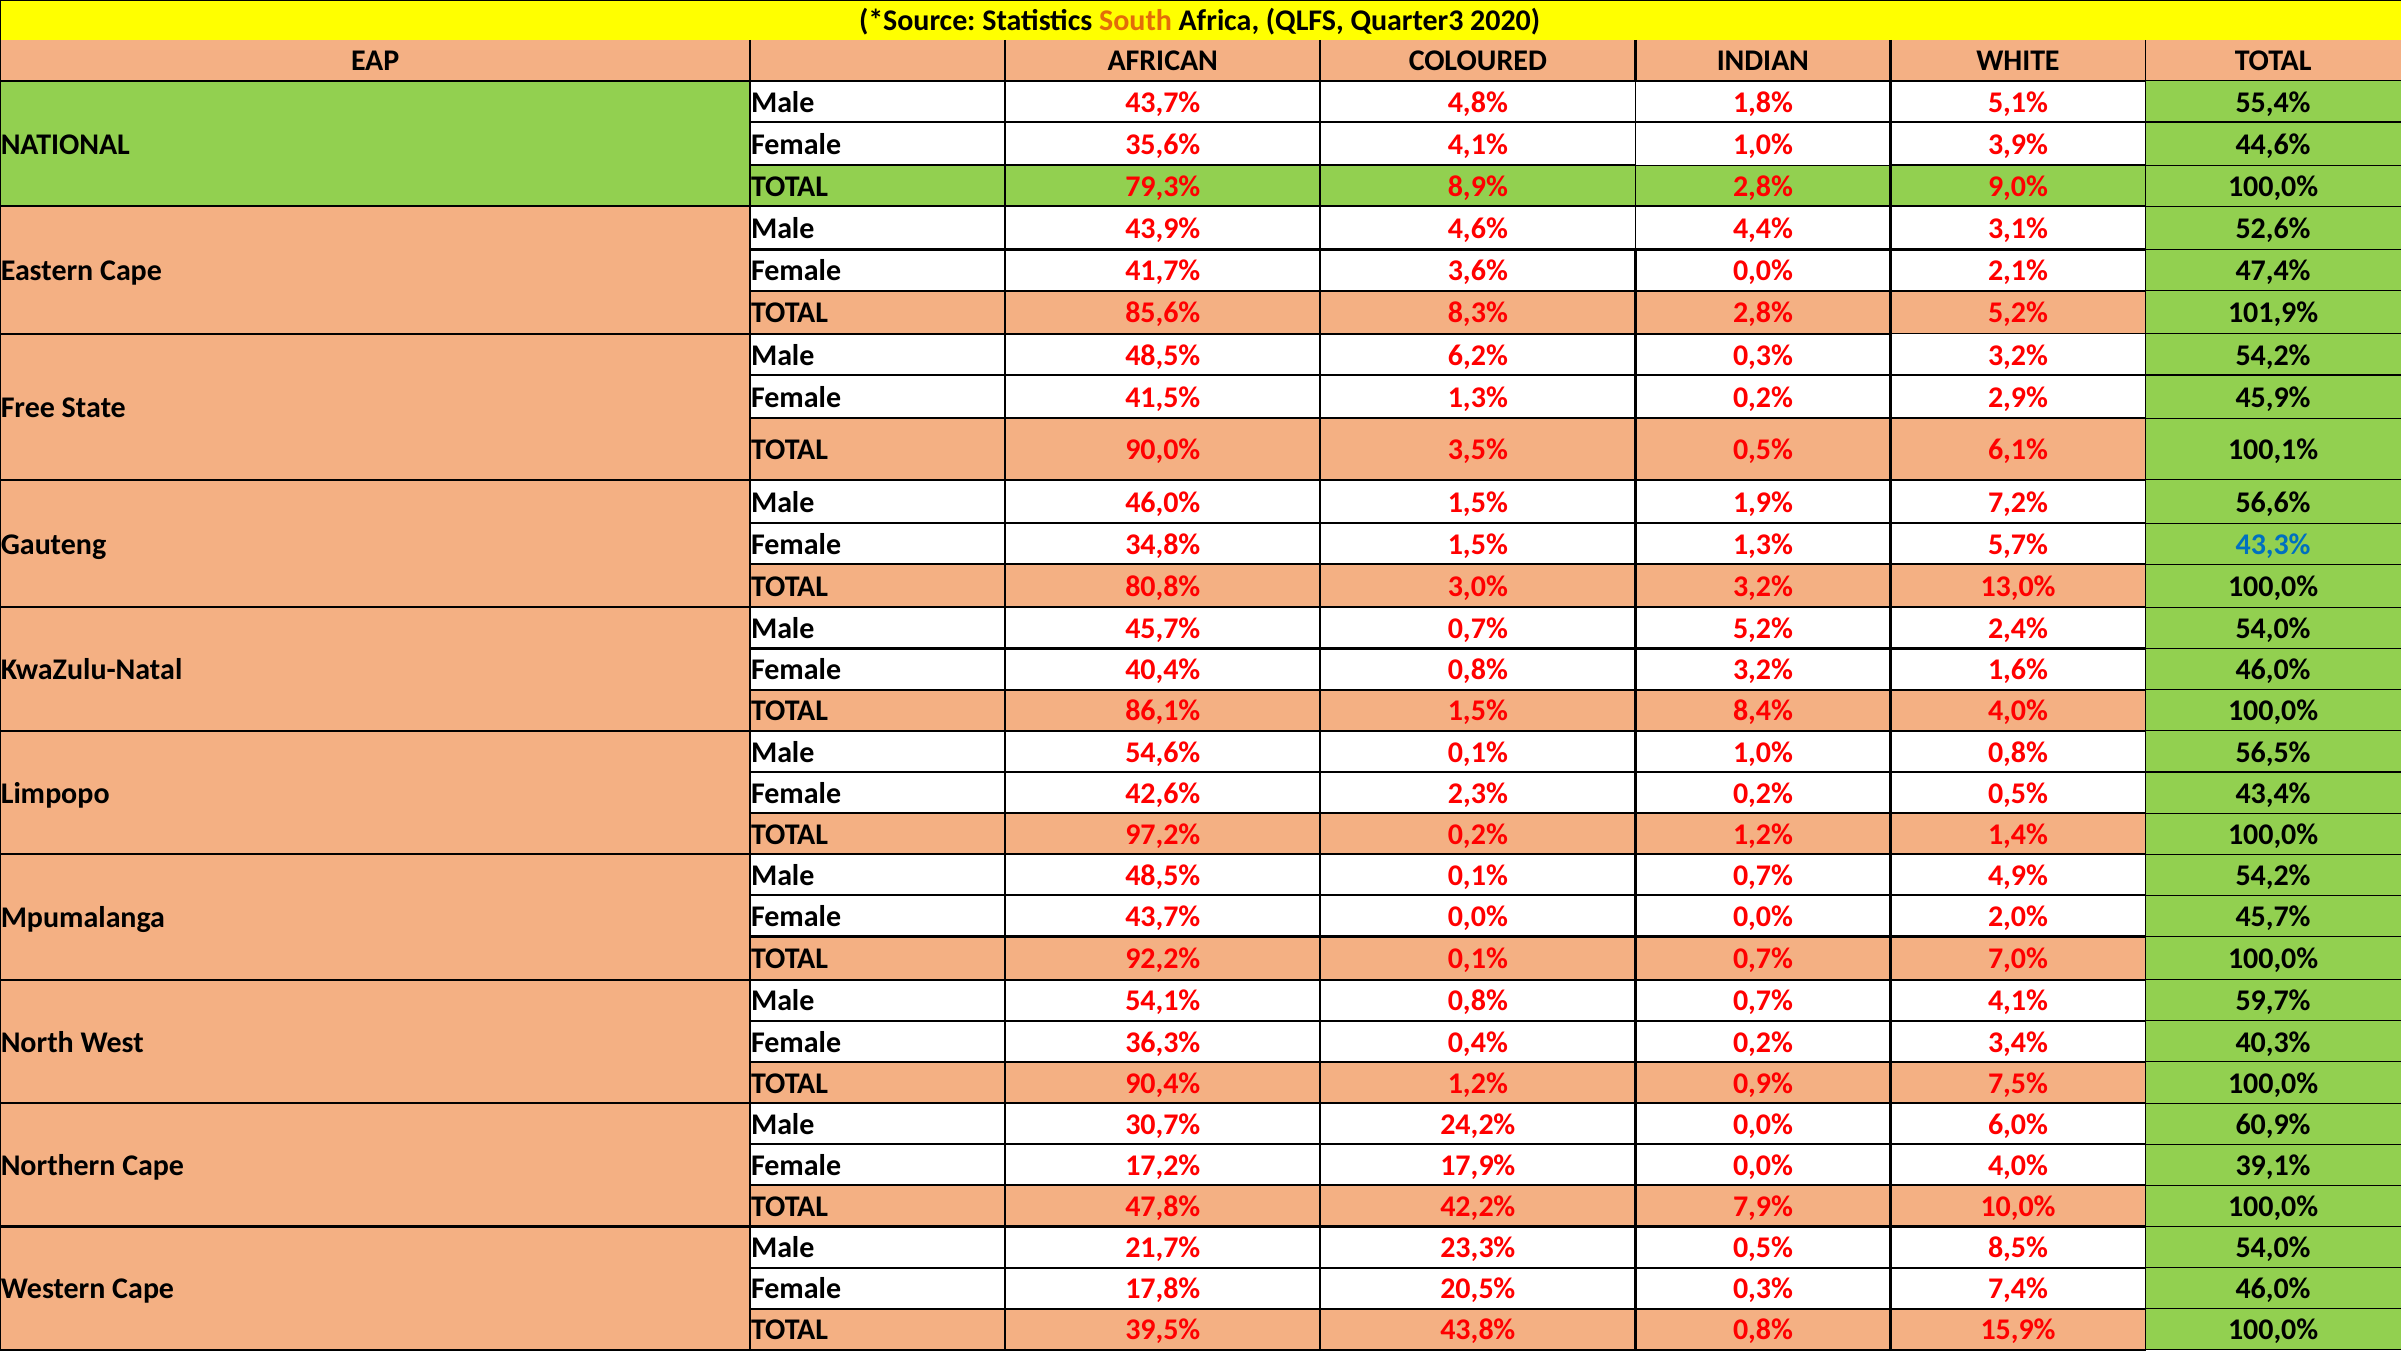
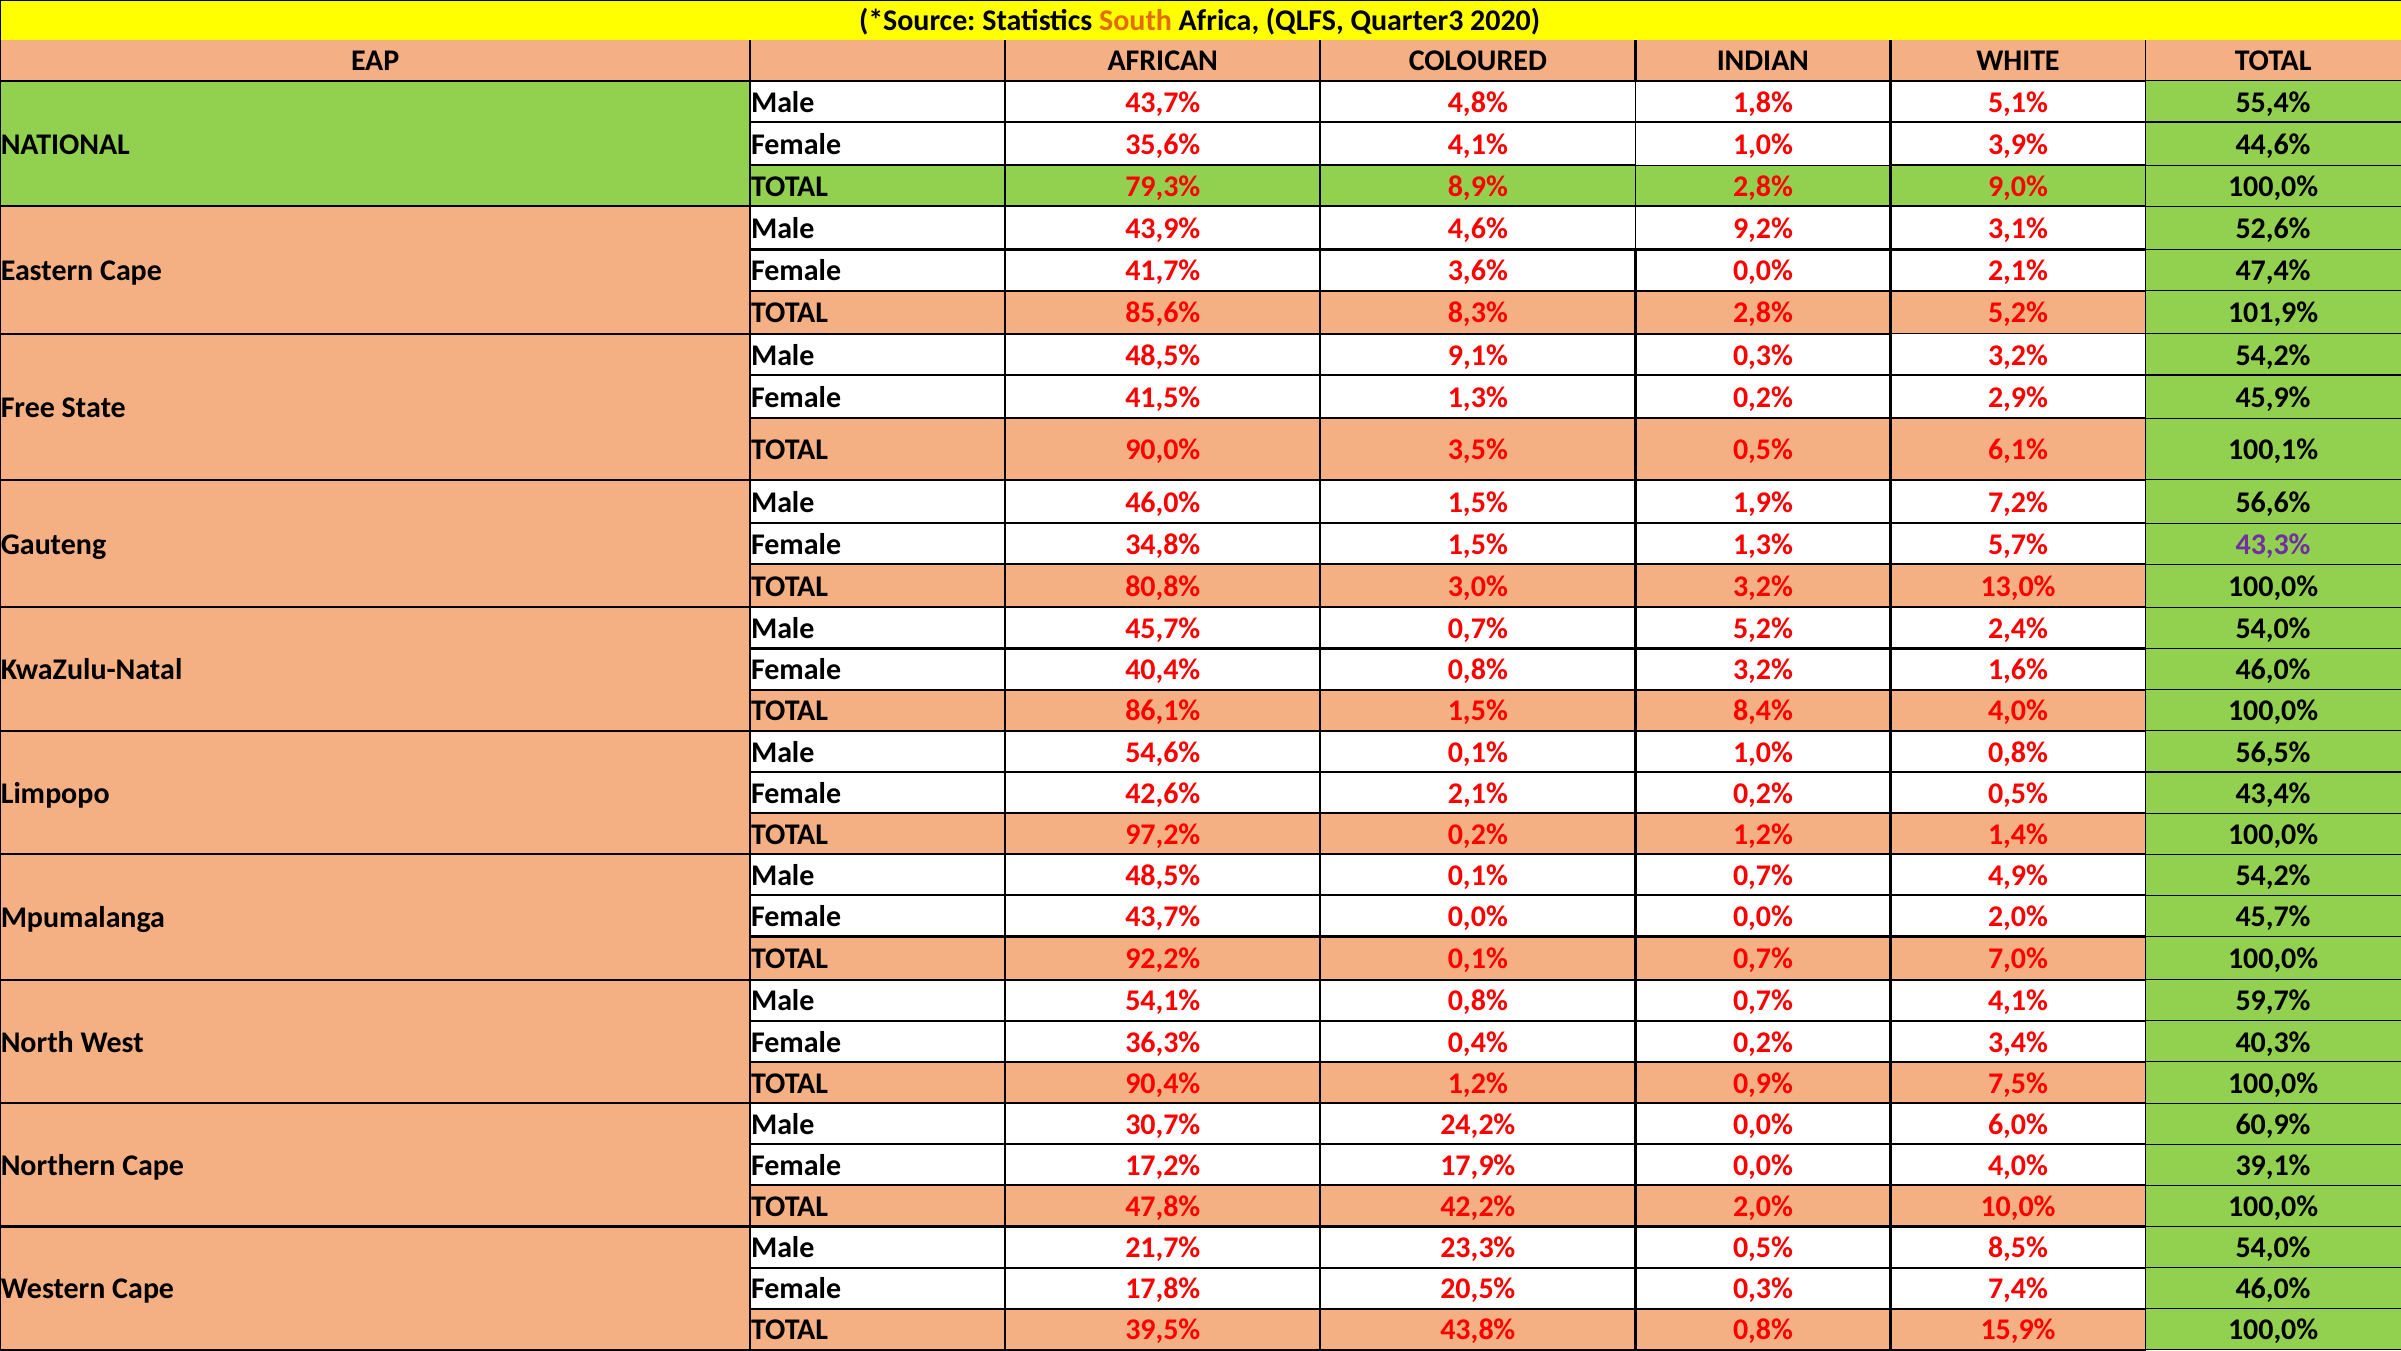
4,4%: 4,4% -> 9,2%
6,2%: 6,2% -> 9,1%
43,3% colour: blue -> purple
42,6% 2,3%: 2,3% -> 2,1%
42,2% 7,9%: 7,9% -> 2,0%
